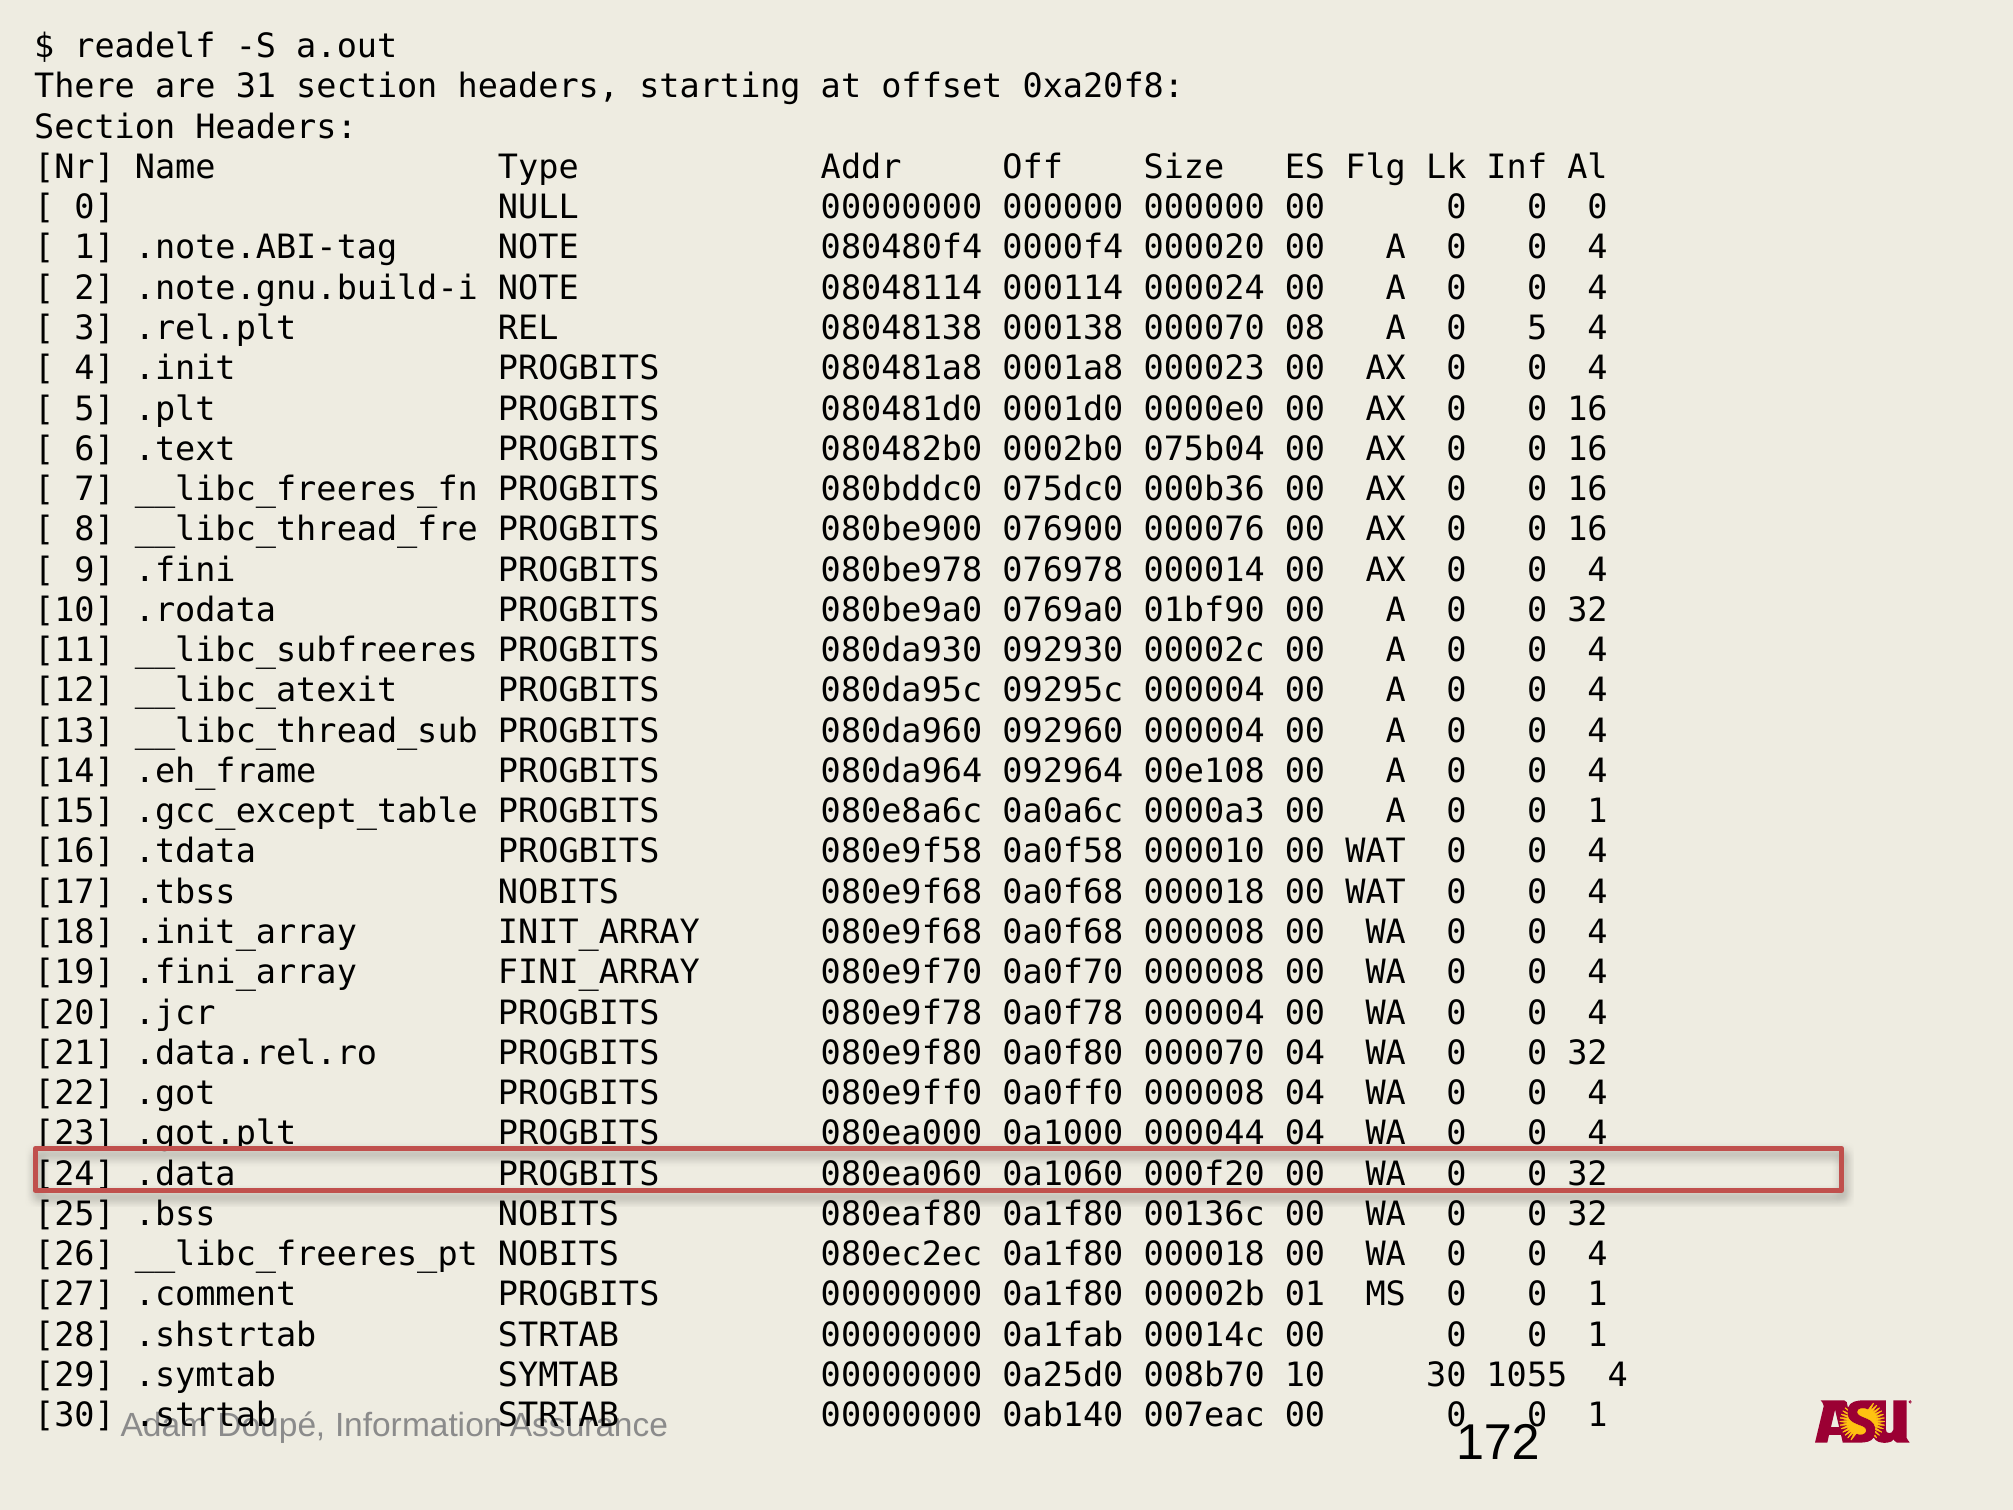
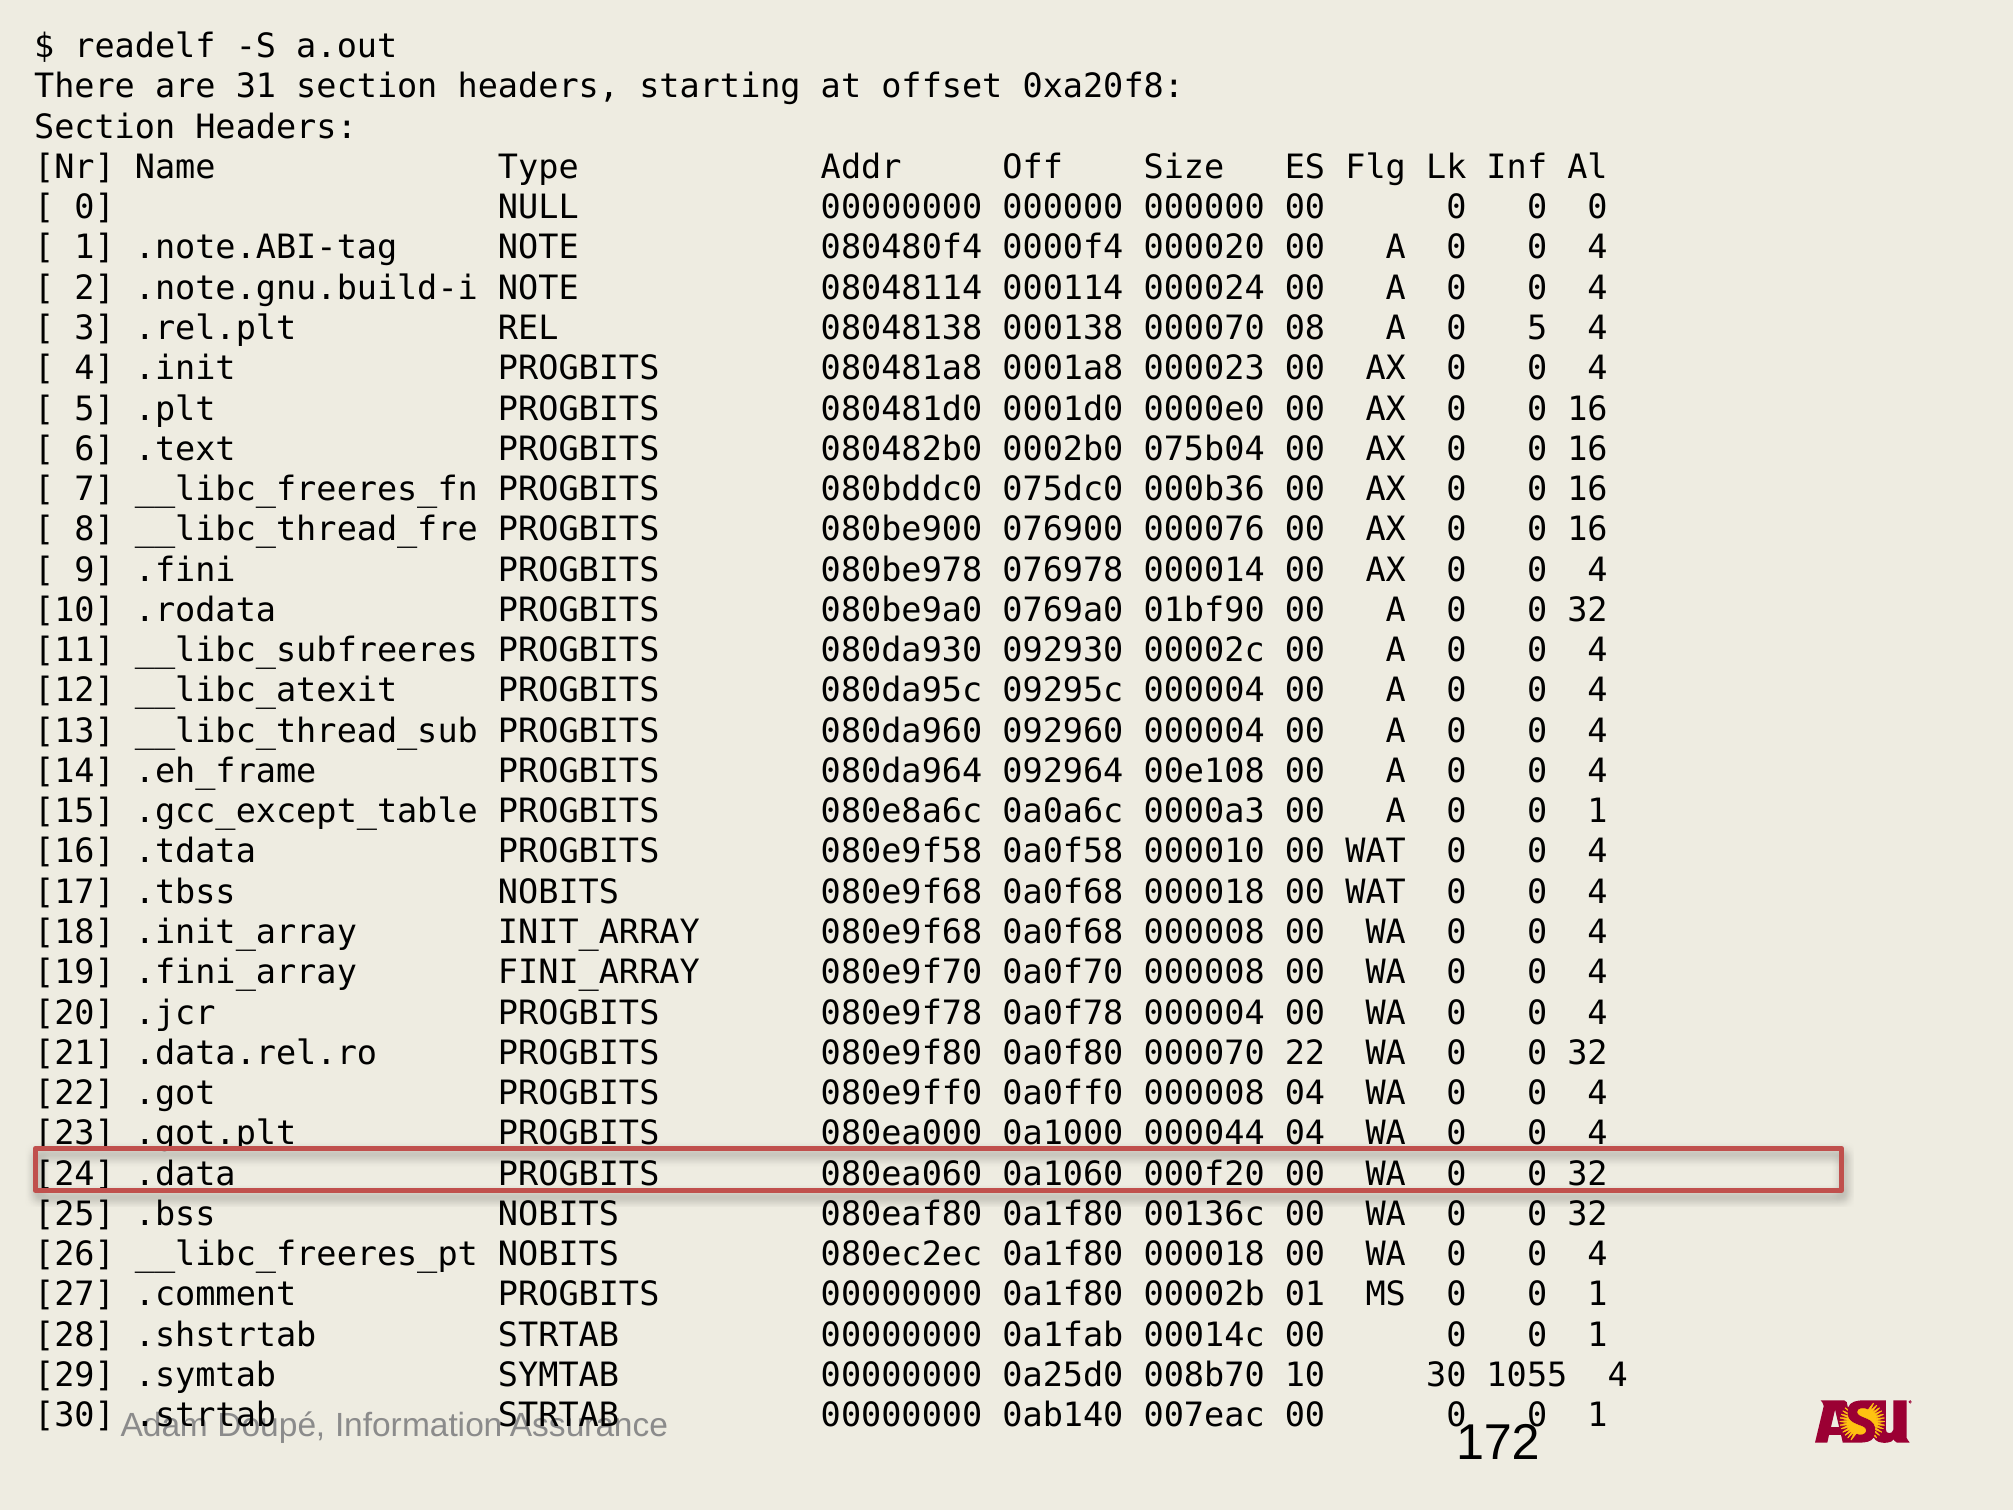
000070 04: 04 -> 22
